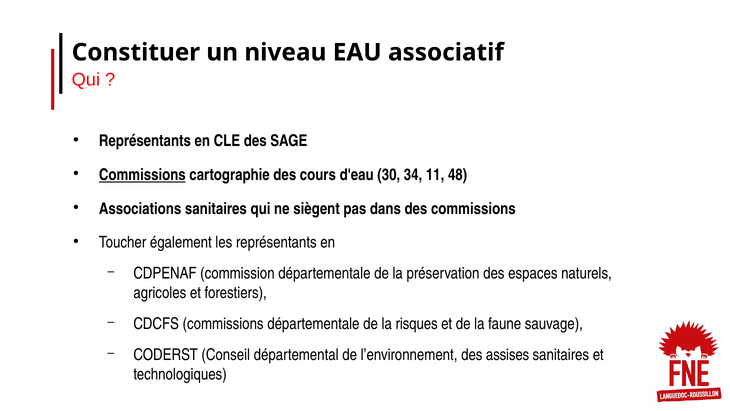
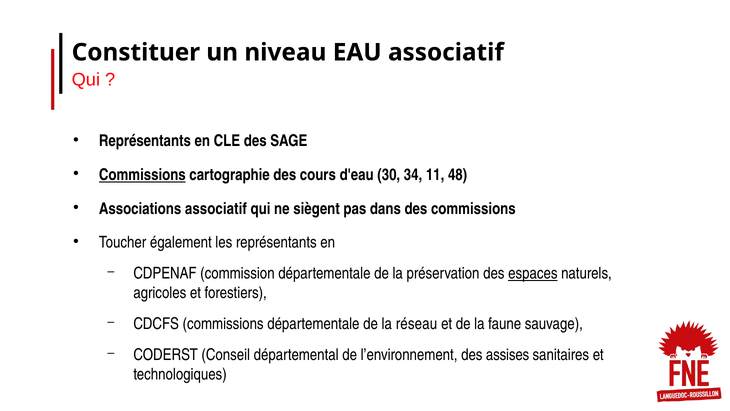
Associations sanitaires: sanitaires -> associatif
espaces underline: none -> present
risques: risques -> réseau
